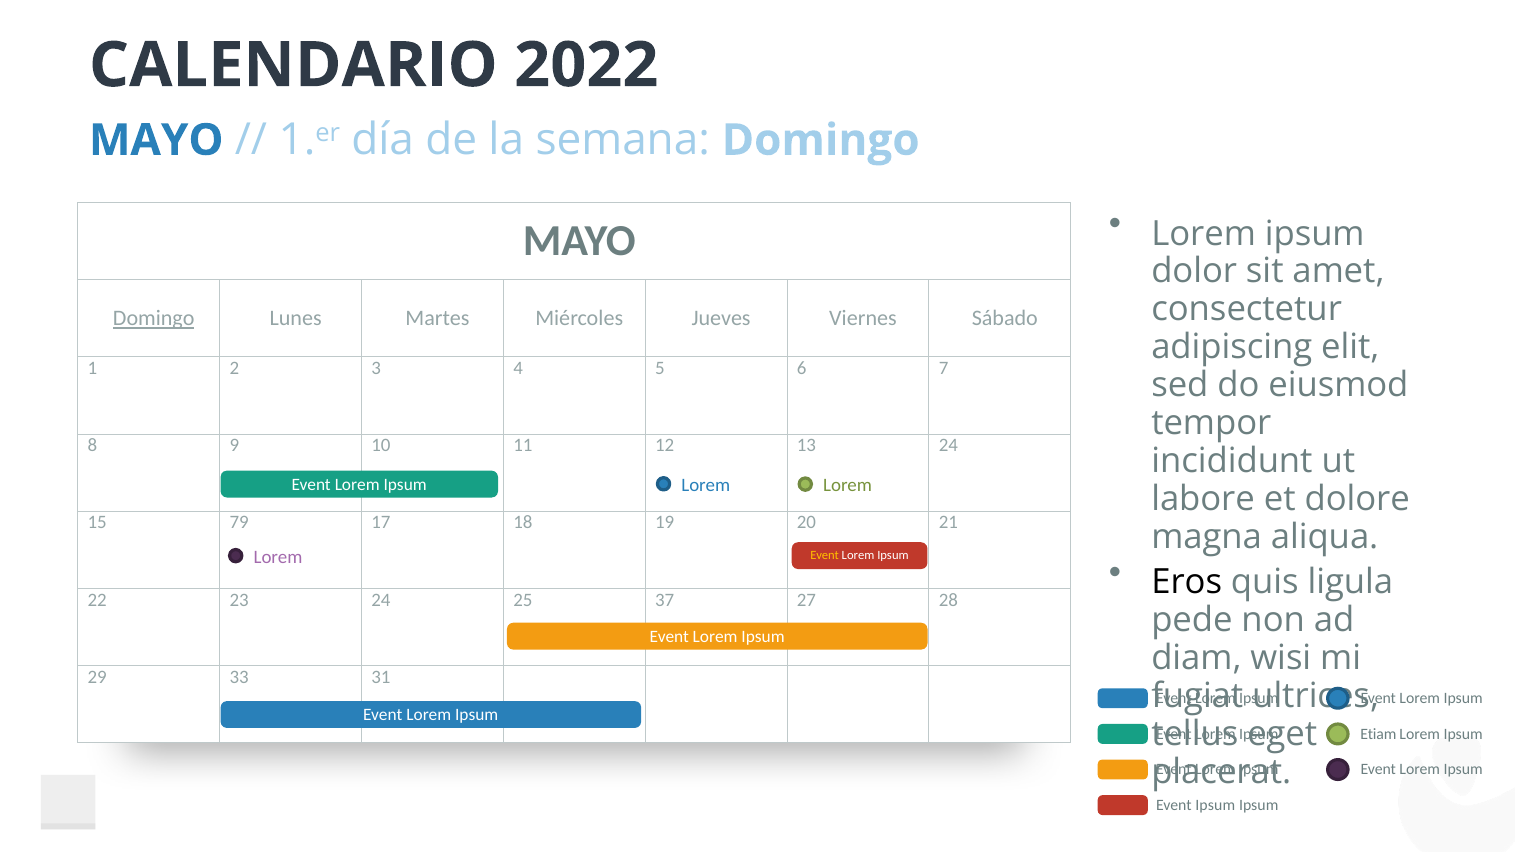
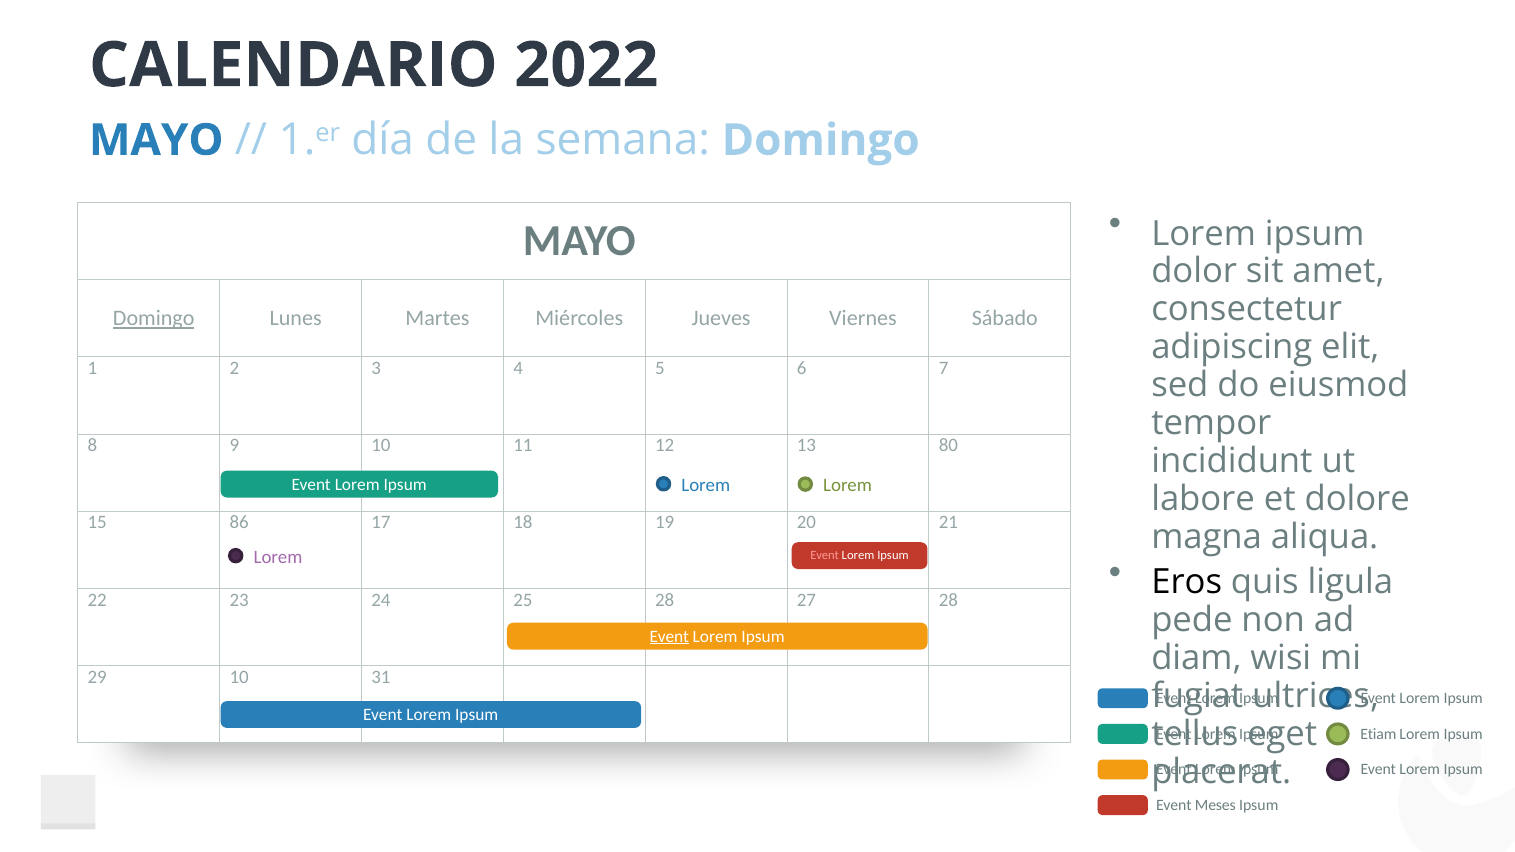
13 24: 24 -> 80
79: 79 -> 86
Event at (825, 556) colour: yellow -> pink
25 37: 37 -> 28
Event at (669, 637) underline: none -> present
29 33: 33 -> 10
Event Ipsum: Ipsum -> Meses
